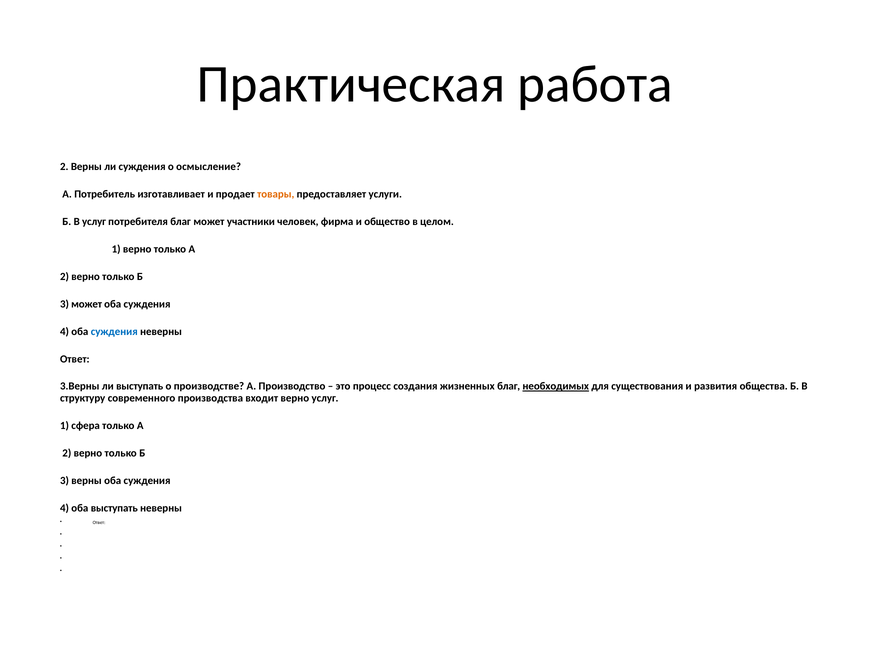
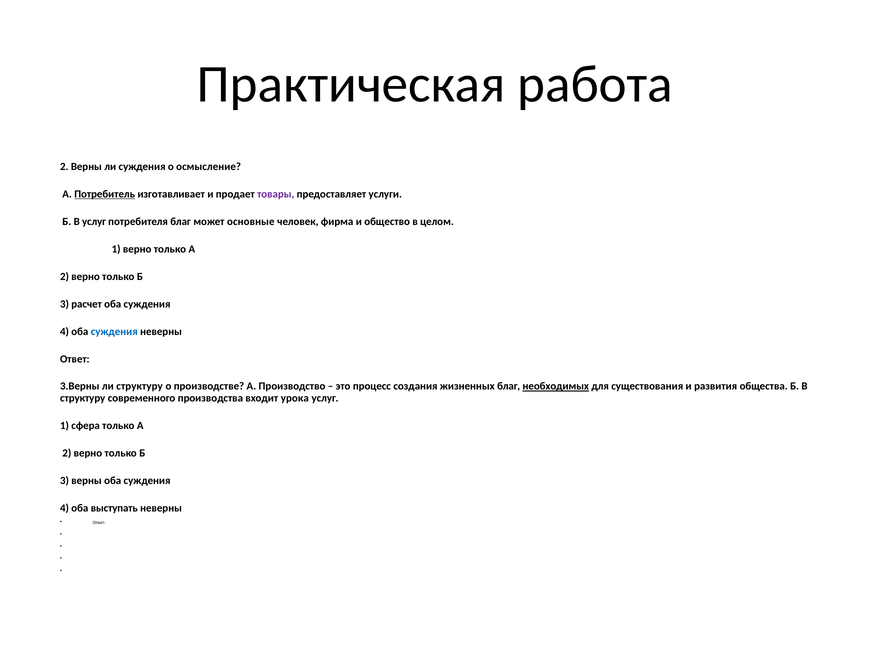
Потребитель underline: none -> present
товары colour: orange -> purple
участники: участники -> основные
3 может: может -> расчет
ли выступать: выступать -> структуру
входит верно: верно -> урока
